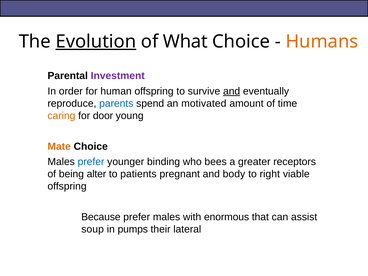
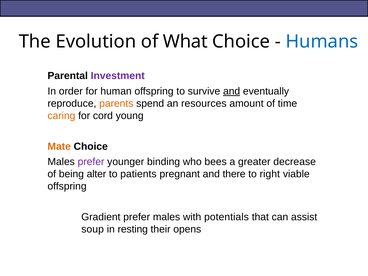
Evolution underline: present -> none
Humans colour: orange -> blue
parents colour: blue -> orange
motivated: motivated -> resources
door: door -> cord
prefer at (91, 162) colour: blue -> purple
receptors: receptors -> decrease
body: body -> there
Because: Because -> Gradient
enormous: enormous -> potentials
pumps: pumps -> resting
lateral: lateral -> opens
